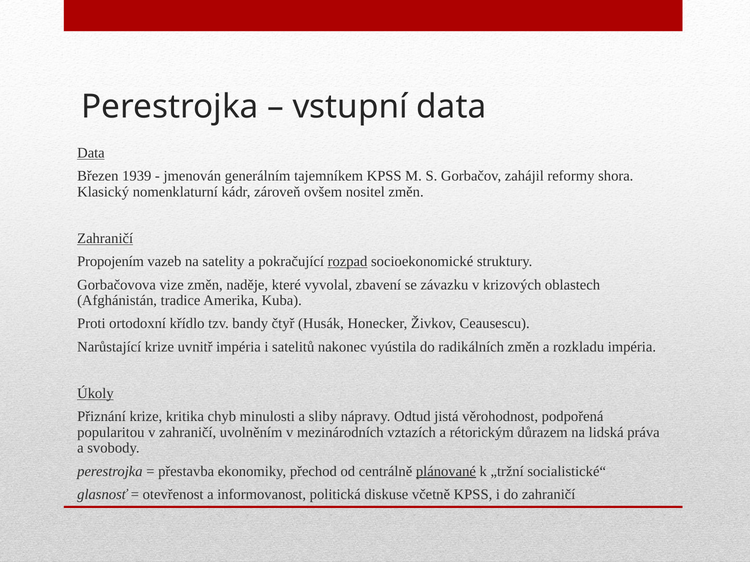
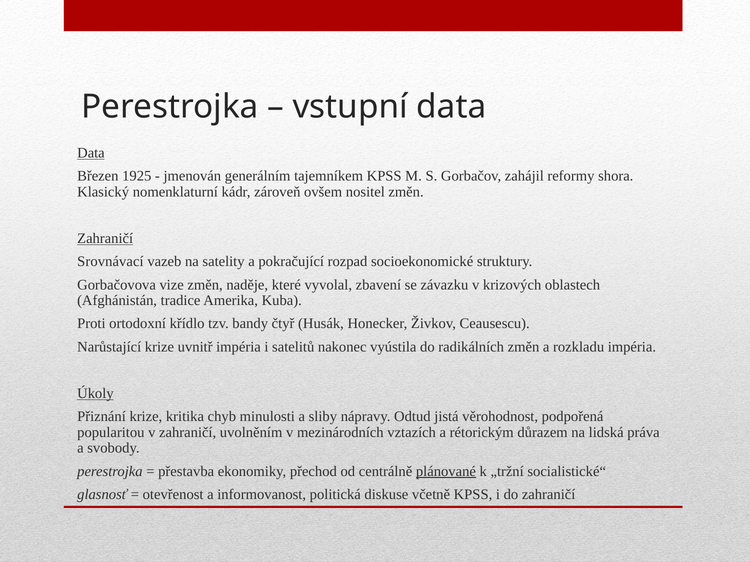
1939: 1939 -> 1925
Propojením: Propojením -> Srovnávací
rozpad underline: present -> none
